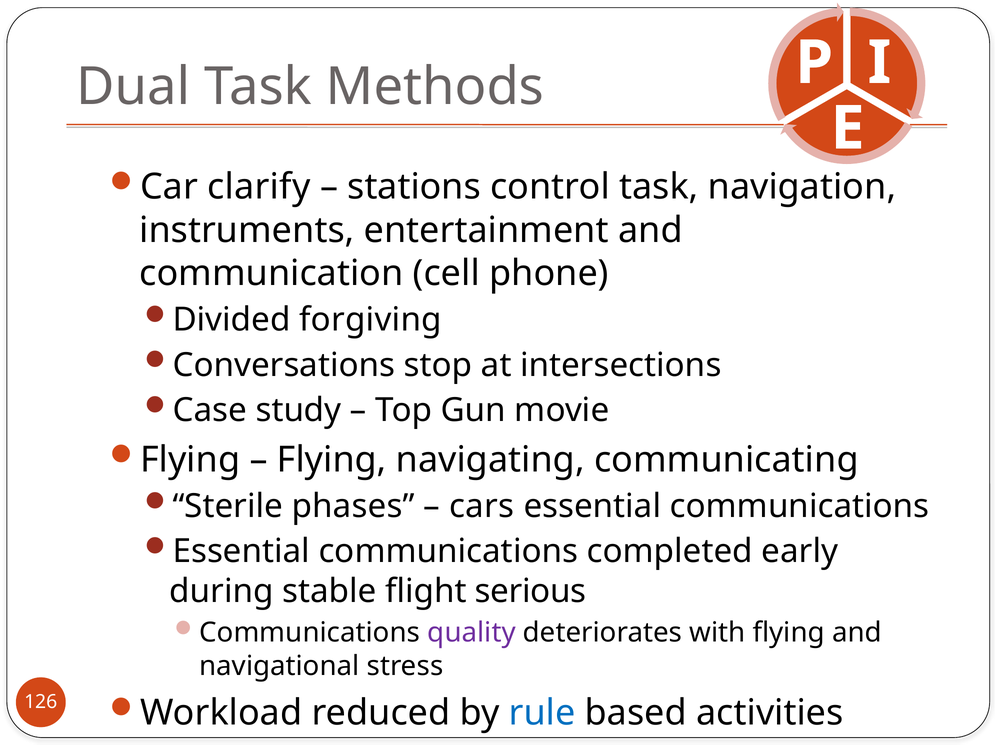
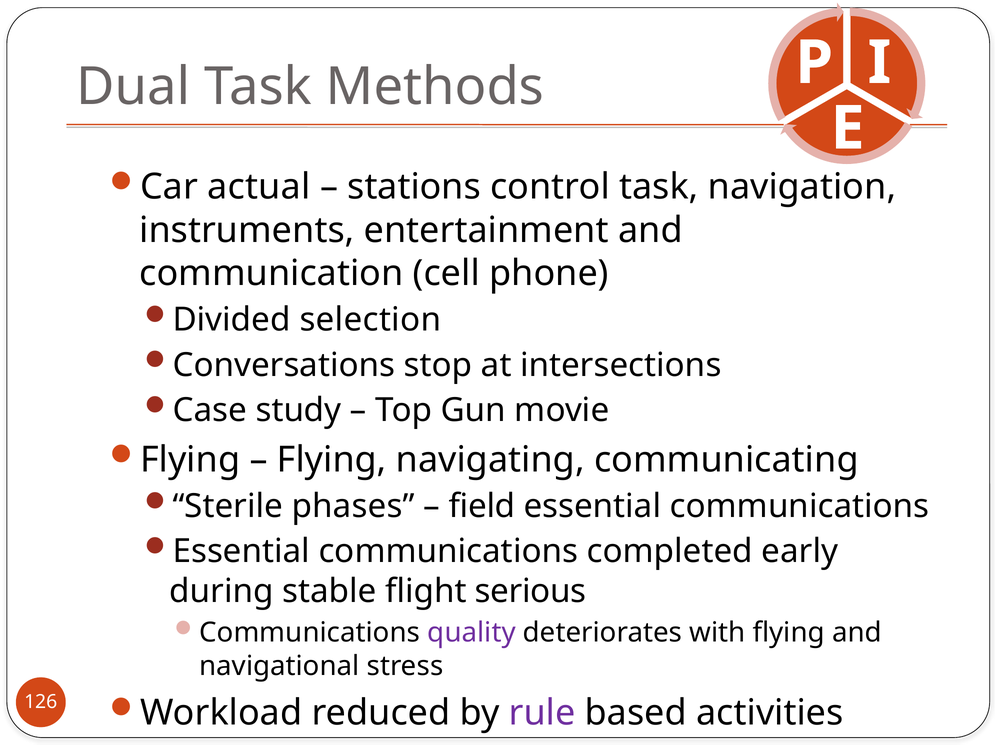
clarify: clarify -> actual
forgiving: forgiving -> selection
cars: cars -> field
rule colour: blue -> purple
